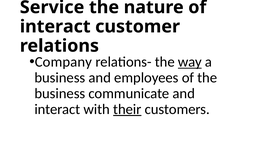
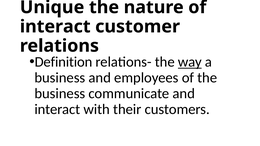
Service: Service -> Unique
Company: Company -> Definition
their underline: present -> none
